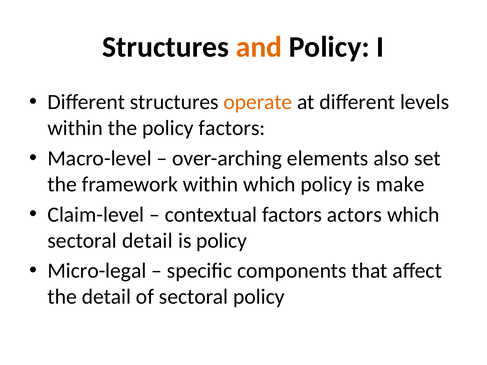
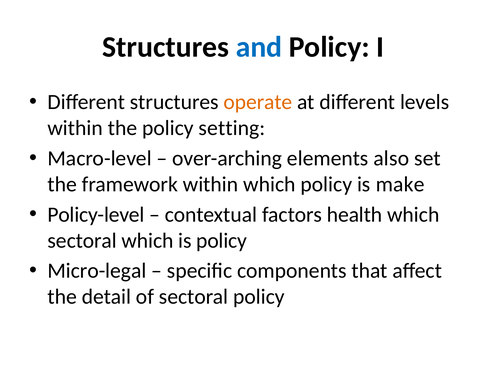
and colour: orange -> blue
policy factors: factors -> setting
Claim-level: Claim-level -> Policy-level
actors: actors -> health
sectoral detail: detail -> which
